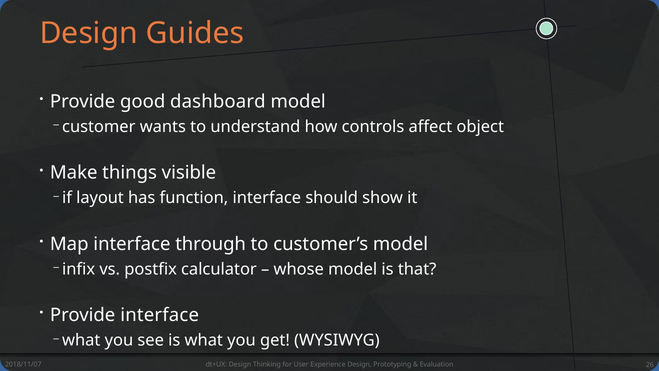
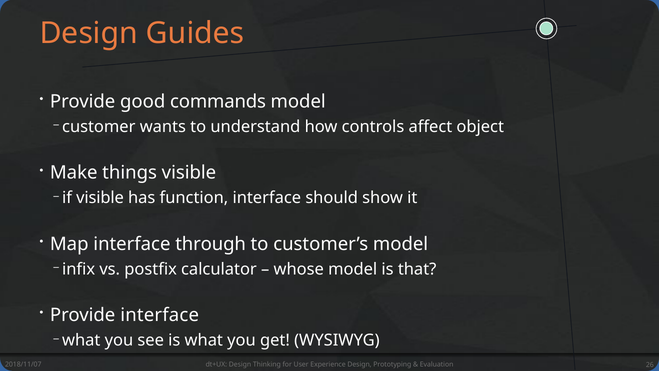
dashboard: dashboard -> commands
if layout: layout -> visible
